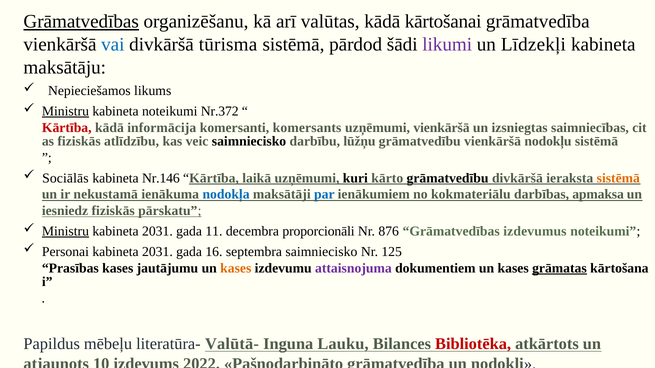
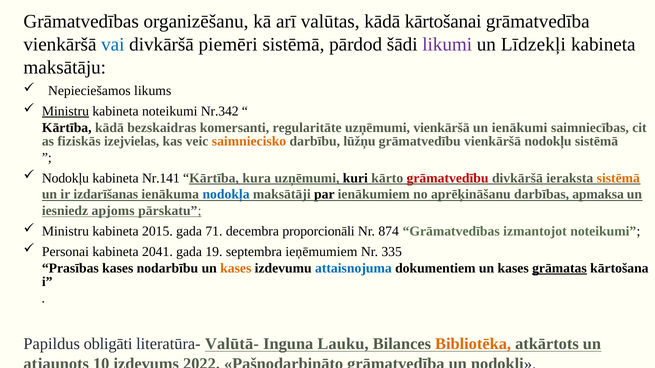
Grāmatvedības at (81, 22) underline: present -> none
tūrisma: tūrisma -> piemēri
Nr.372: Nr.372 -> Nr.342
Kārtība at (67, 128) colour: red -> black
informācija: informācija -> bezskaidras
komersants: komersants -> regularitāte
izsniegtas: izsniegtas -> ienākumi
atlīdzību: atlīdzību -> izejvielas
saimniecisko at (249, 141) colour: black -> orange
Sociālās at (65, 178): Sociālās -> Nodokļu
Nr.146: Nr.146 -> Nr.141
laikā: laikā -> kura
grāmatvedību at (448, 178) colour: black -> red
nekustamā: nekustamā -> izdarīšanas
par colour: blue -> black
kokmateriālu: kokmateriālu -> aprēķināšanu
iesniedz fiziskās: fiziskās -> apjoms
Ministru at (65, 232) underline: present -> none
2031 at (157, 232): 2031 -> 2015
11: 11 -> 71
876: 876 -> 874
izdevumus: izdevumus -> izmantojot
2031 at (157, 252): 2031 -> 2041
16: 16 -> 19
septembra saimniecisko: saimniecisko -> ieņēmumiem
125: 125 -> 335
jautājumu: jautājumu -> nodarbību
attaisnojuma colour: purple -> blue
mēbeļu: mēbeļu -> obligāti
Bibliotēka colour: red -> orange
